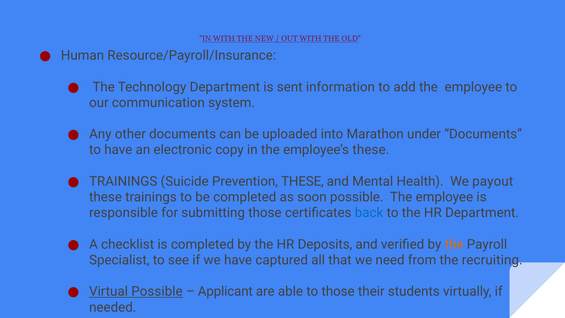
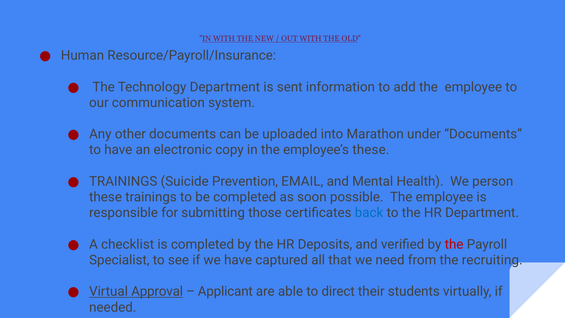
Prevention THESE: THESE -> EMAIL
payout: payout -> person
the at (454, 244) colour: orange -> red
Virtual Possible: Possible -> Approval
to those: those -> direct
